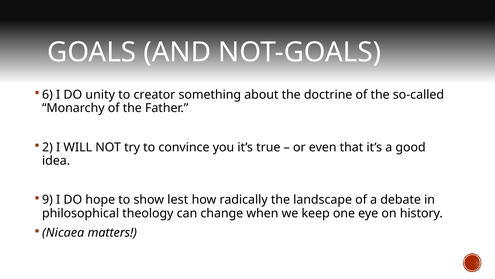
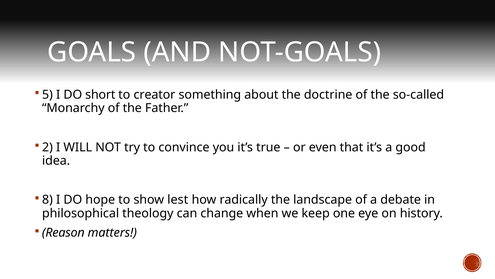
6: 6 -> 5
unity: unity -> short
9: 9 -> 8
Nicaea: Nicaea -> Reason
